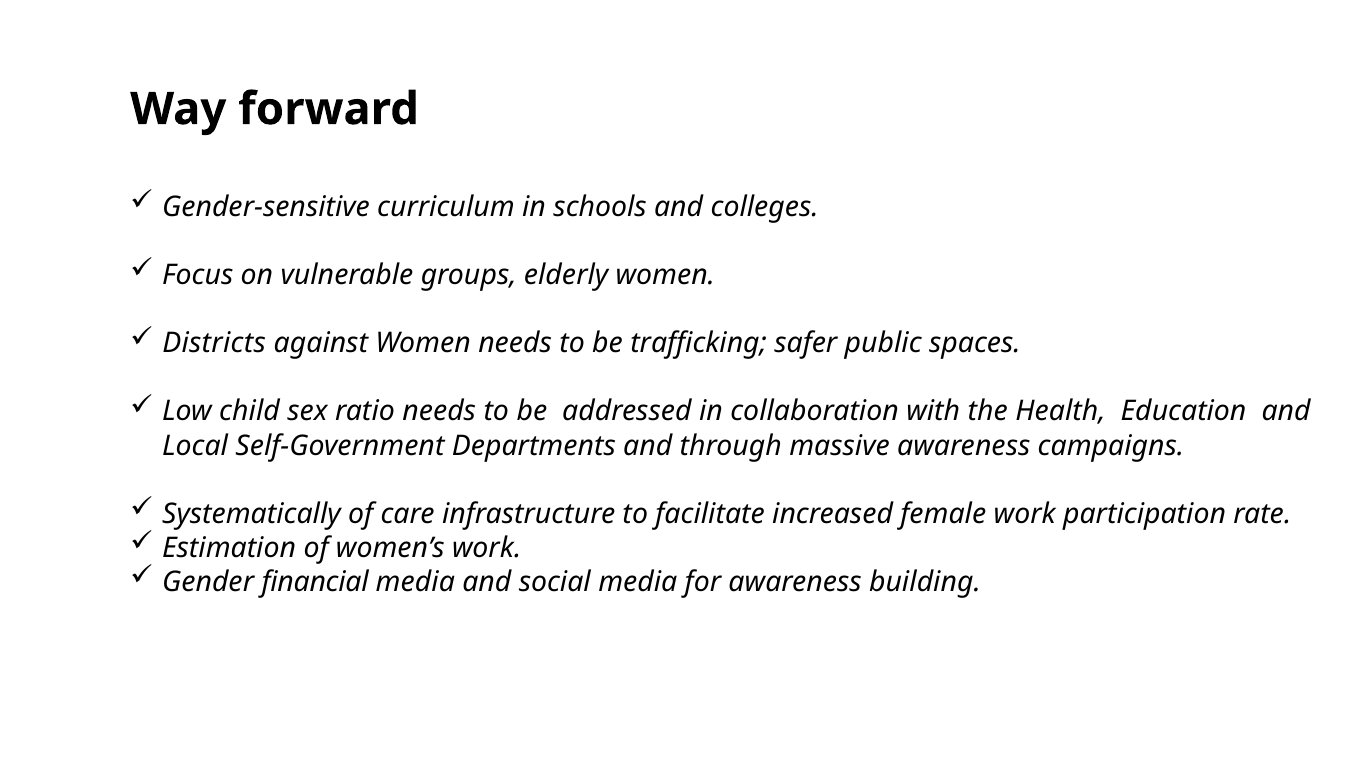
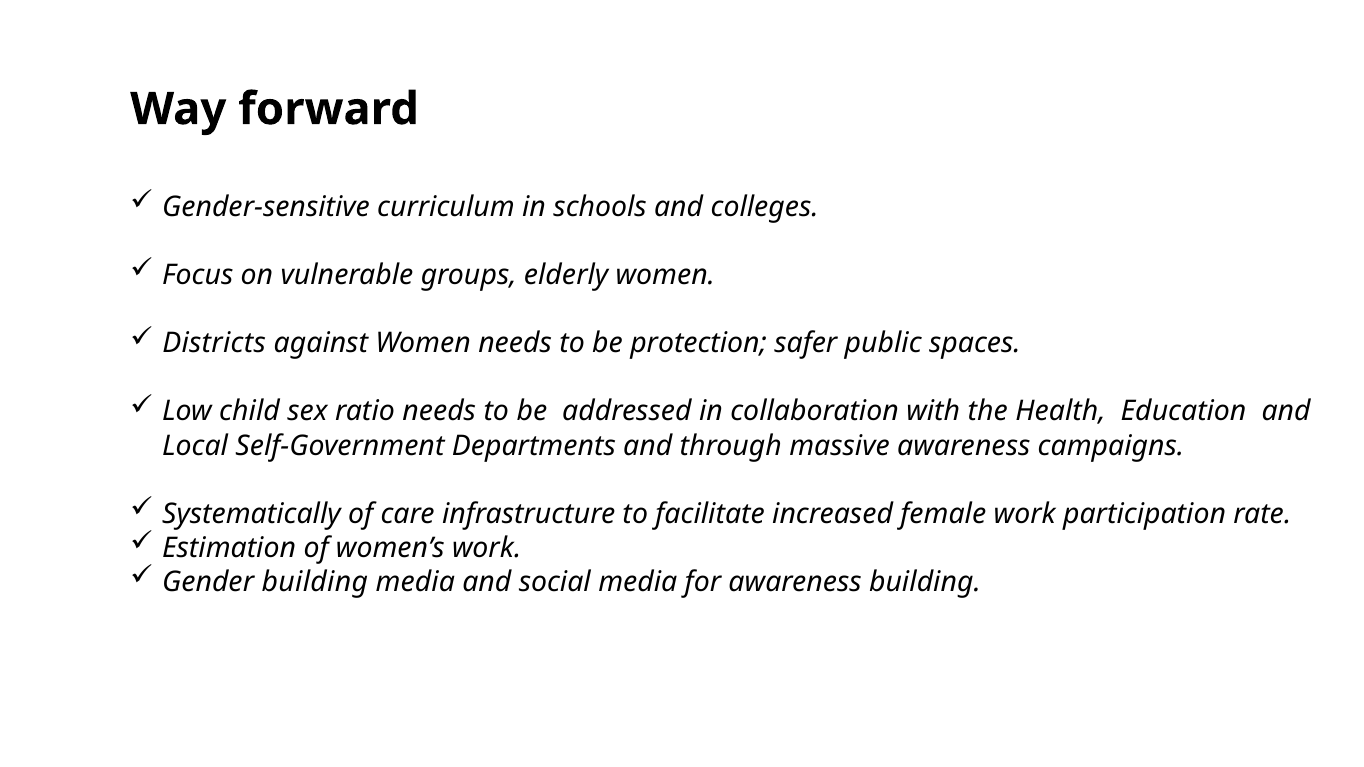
trafficking: trafficking -> protection
Gender financial: financial -> building
